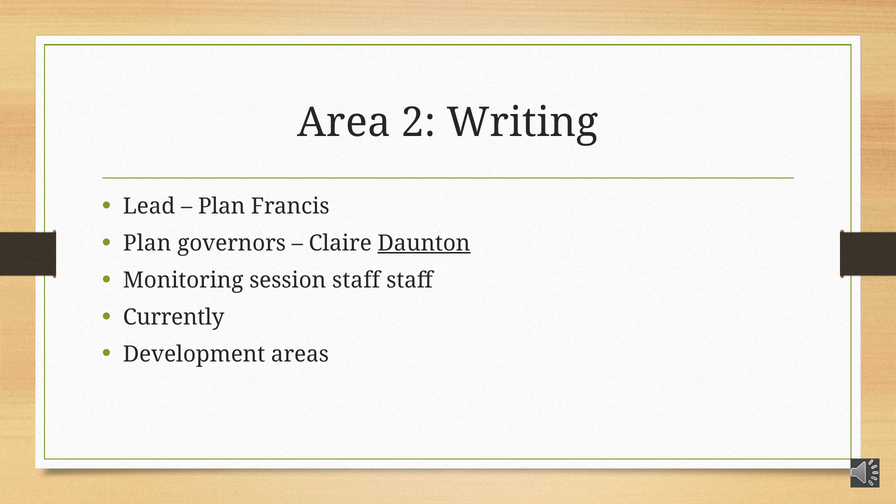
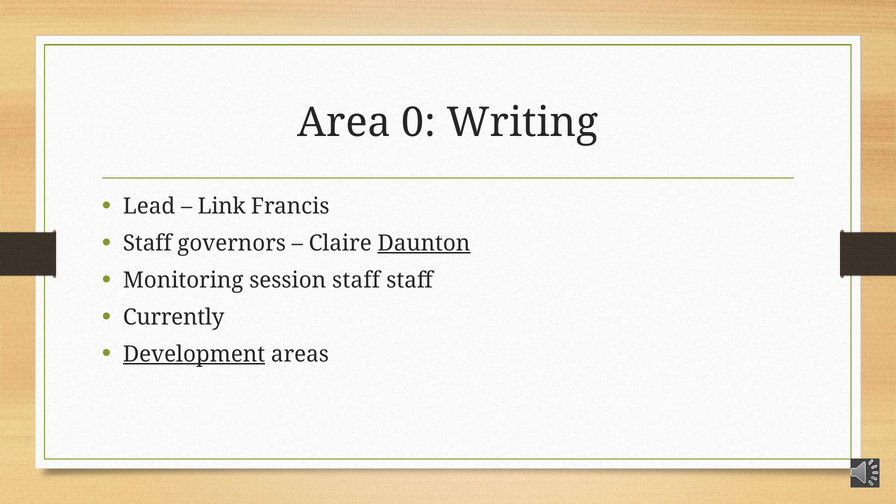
2: 2 -> 0
Plan at (222, 206): Plan -> Link
Plan at (147, 243): Plan -> Staff
Development underline: none -> present
